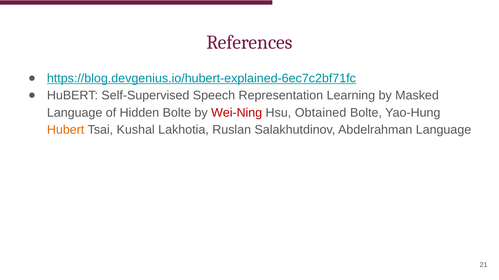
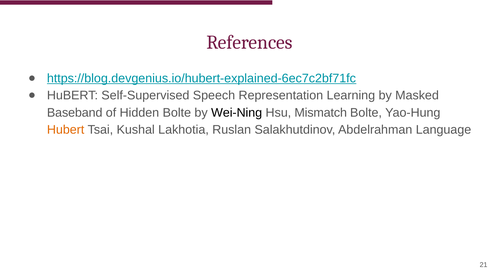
Language at (75, 113): Language -> Baseband
Wei-Ning colour: red -> black
Obtained: Obtained -> Mismatch
